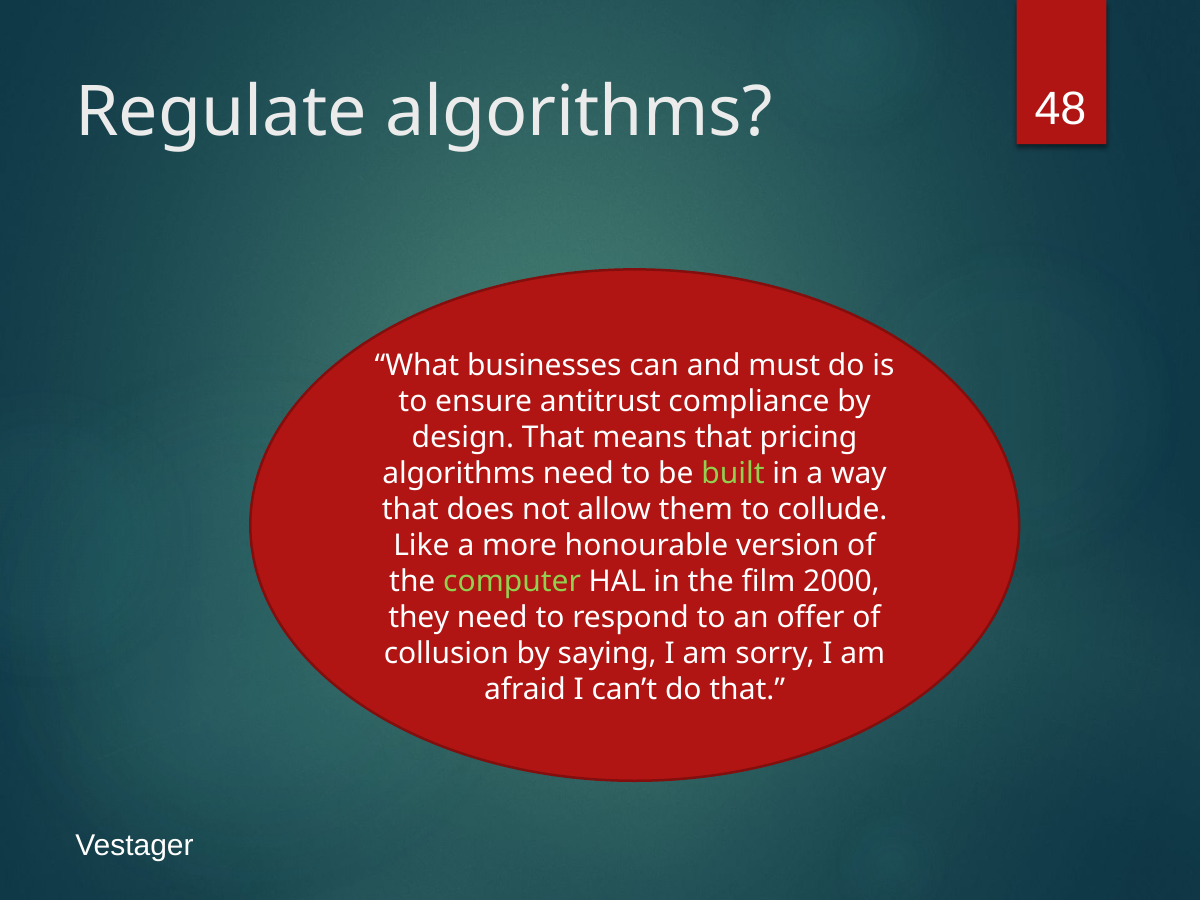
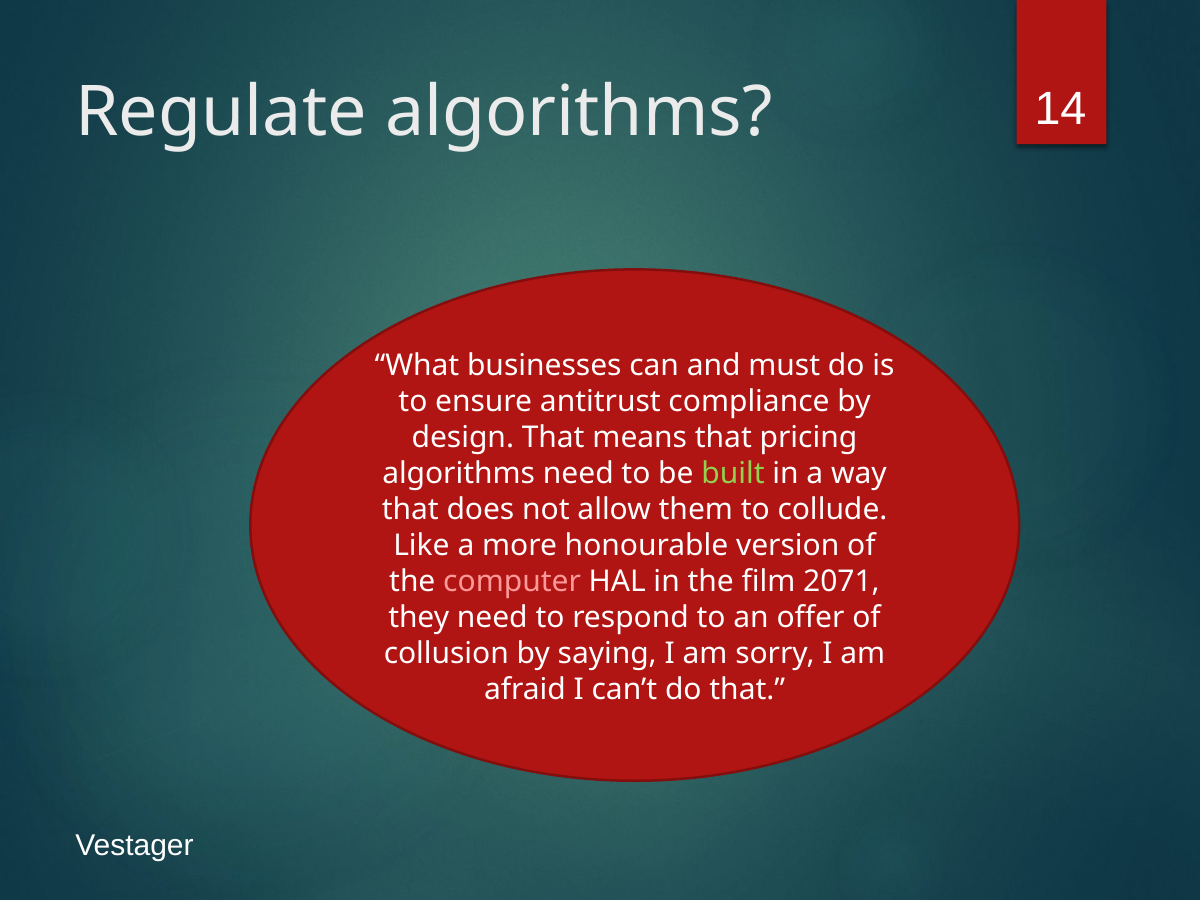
48: 48 -> 14
computer colour: light green -> pink
2000: 2000 -> 2071
